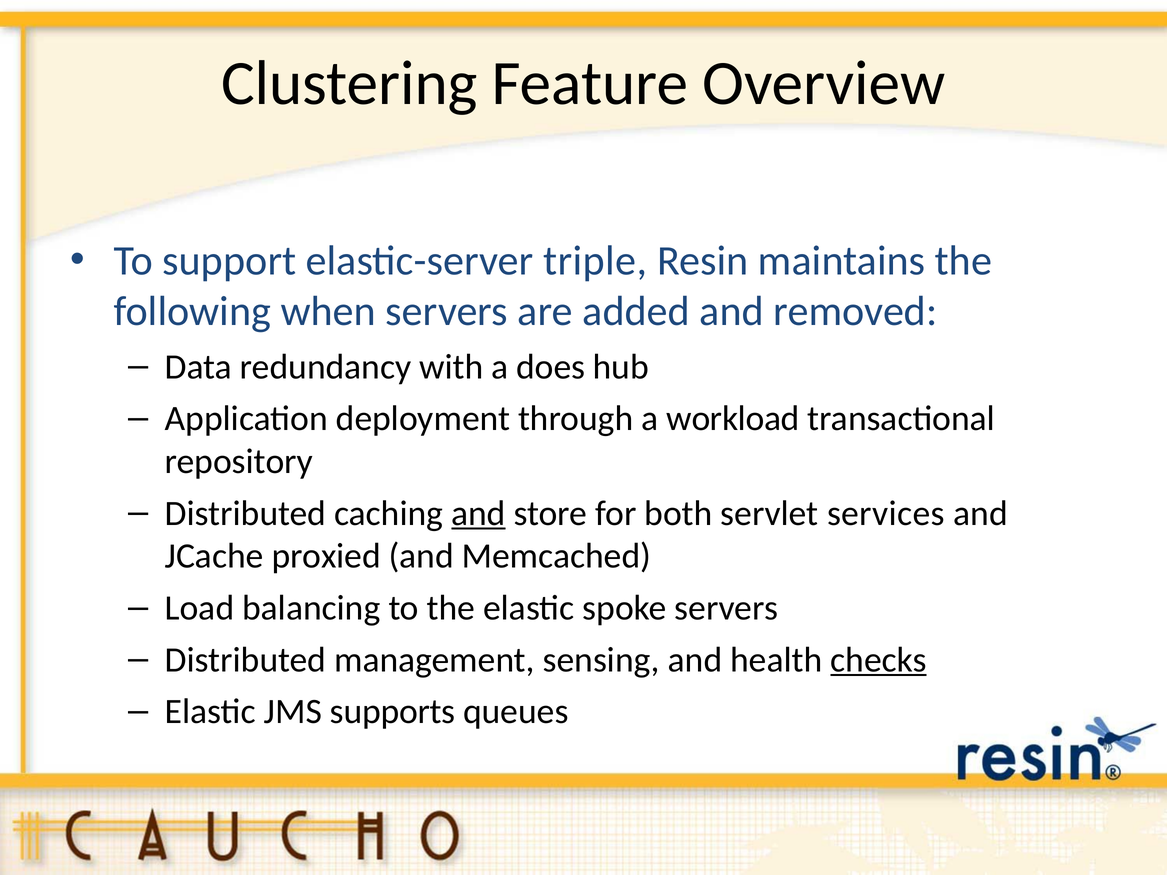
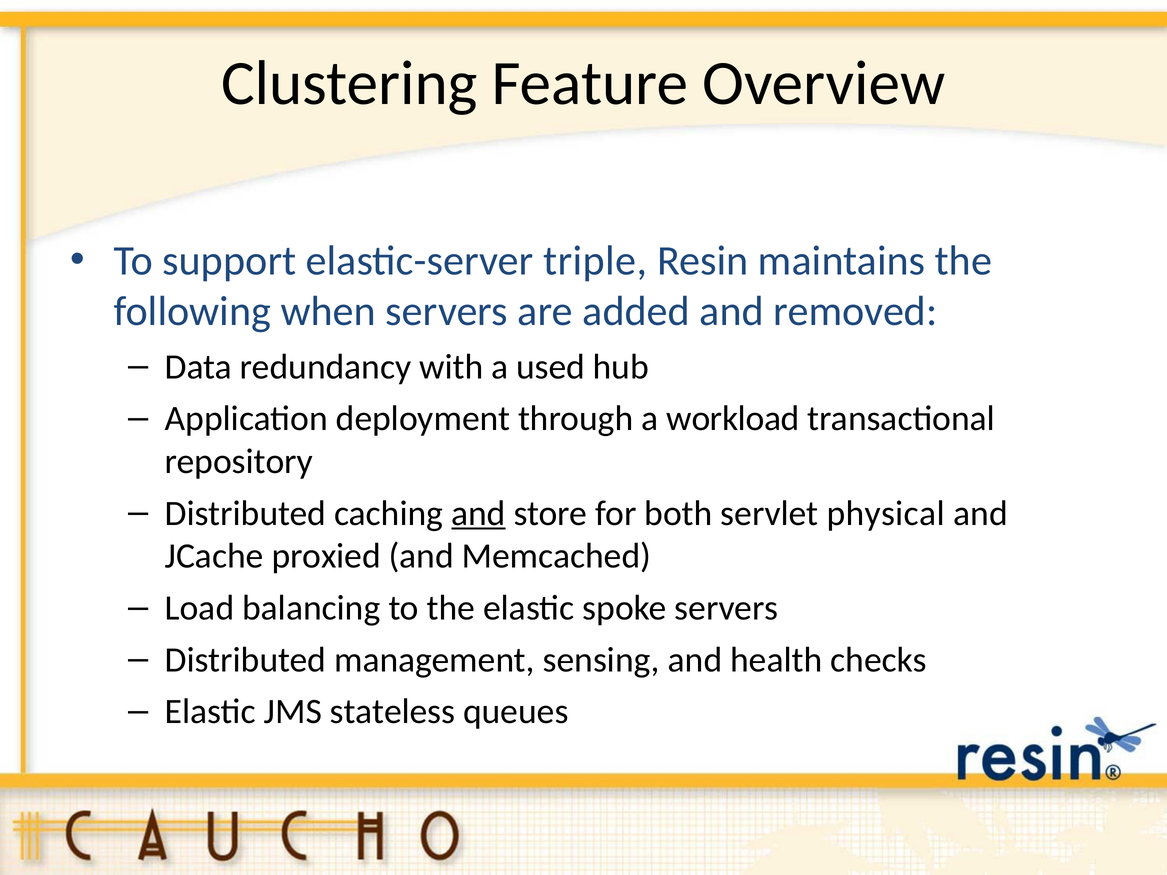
does: does -> used
services: services -> physical
checks underline: present -> none
supports: supports -> stateless
